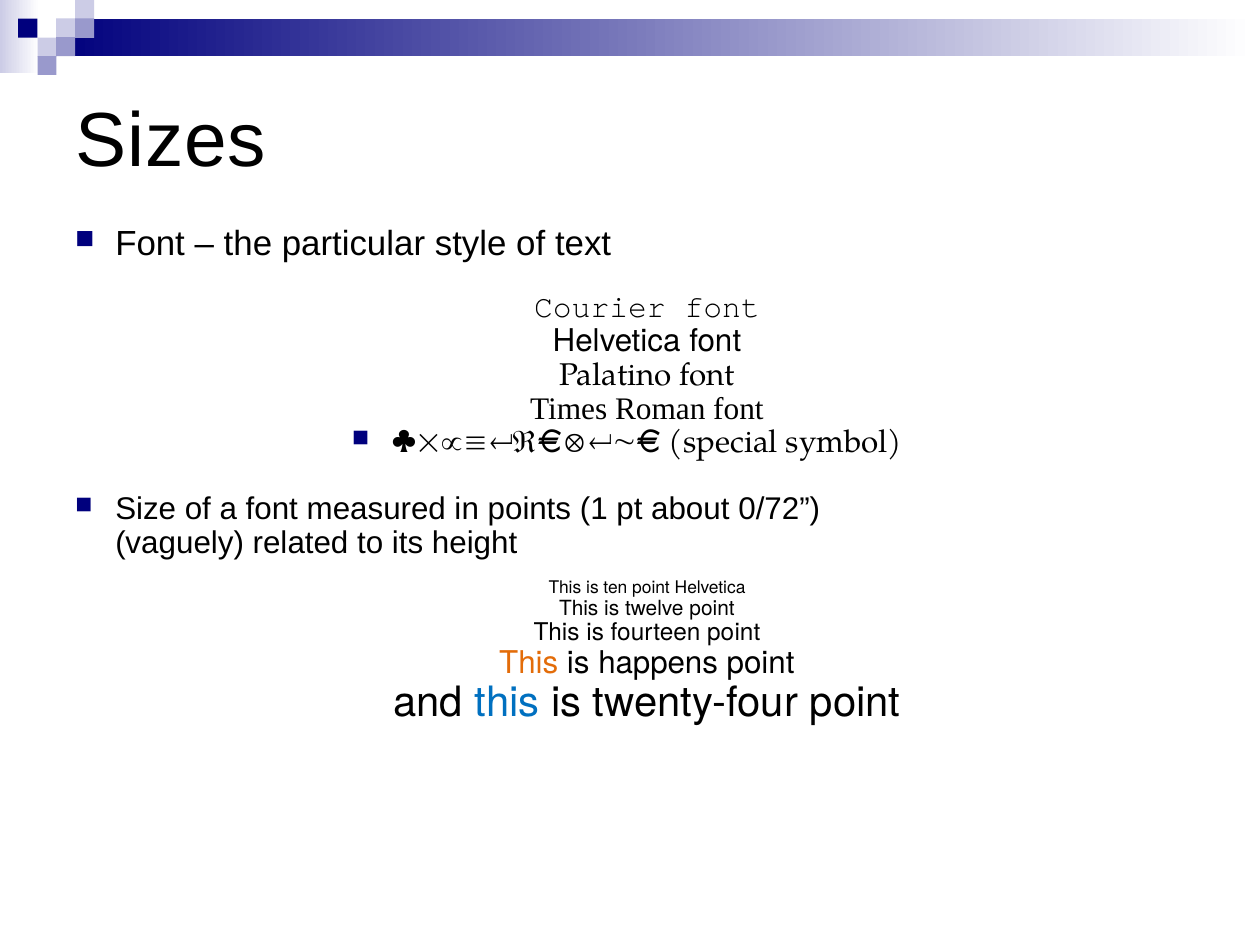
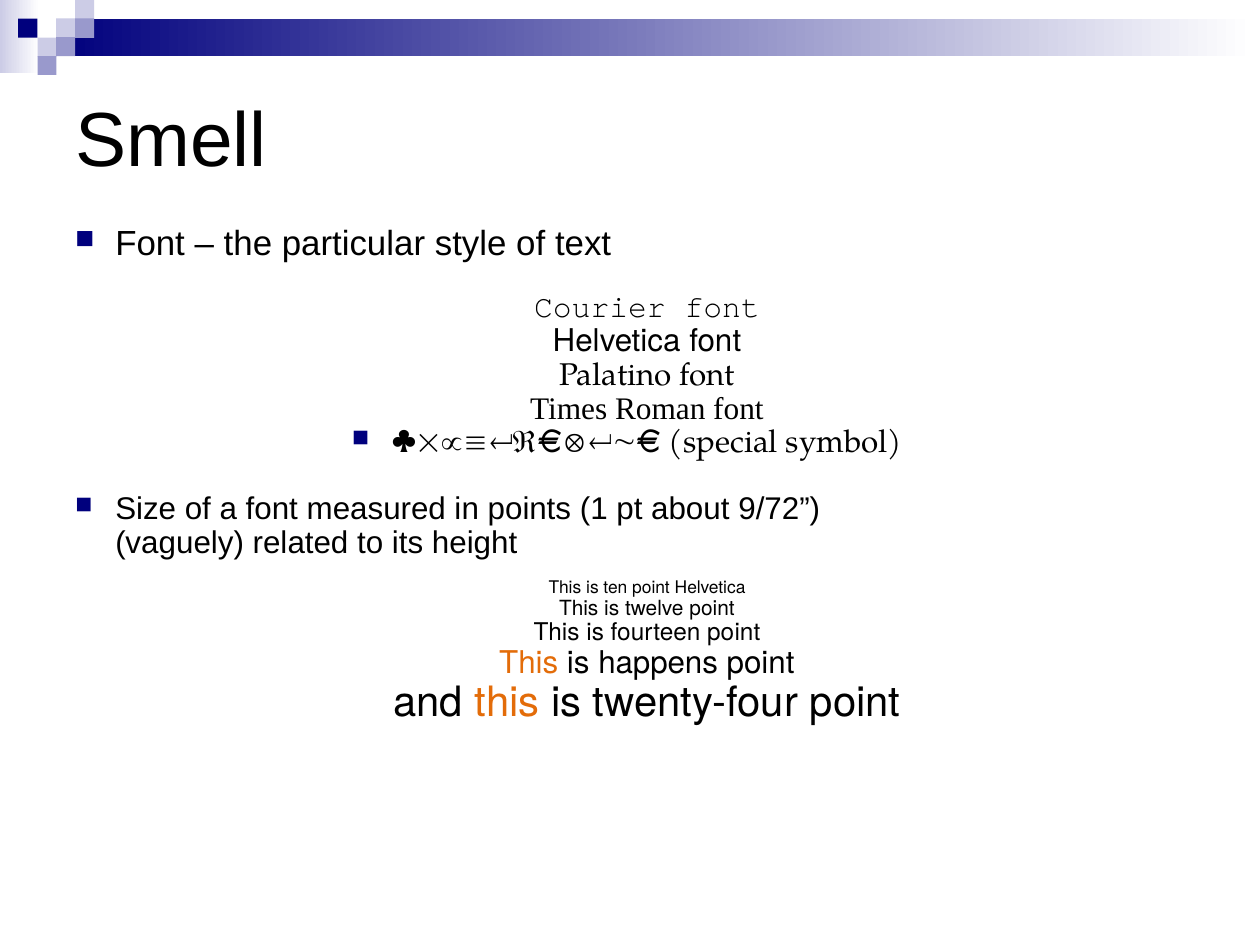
Sizes: Sizes -> Smell
0/72: 0/72 -> 9/72
this at (507, 702) colour: blue -> orange
